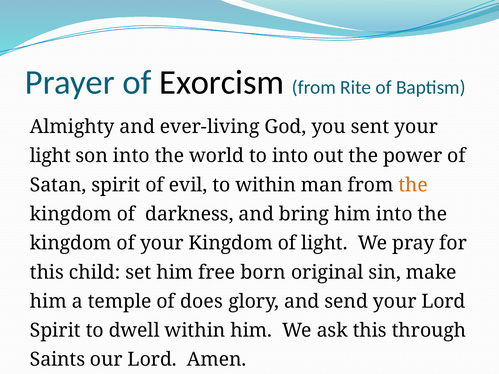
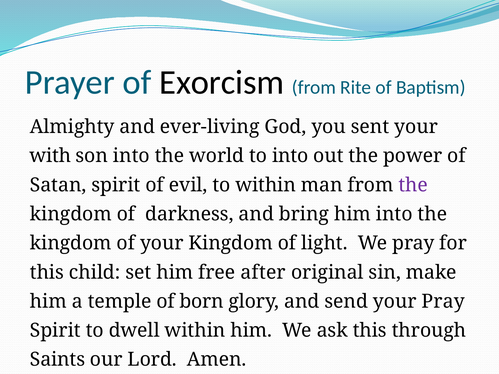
light at (50, 156): light -> with
the at (413, 185) colour: orange -> purple
born: born -> after
does: does -> born
your Lord: Lord -> Pray
